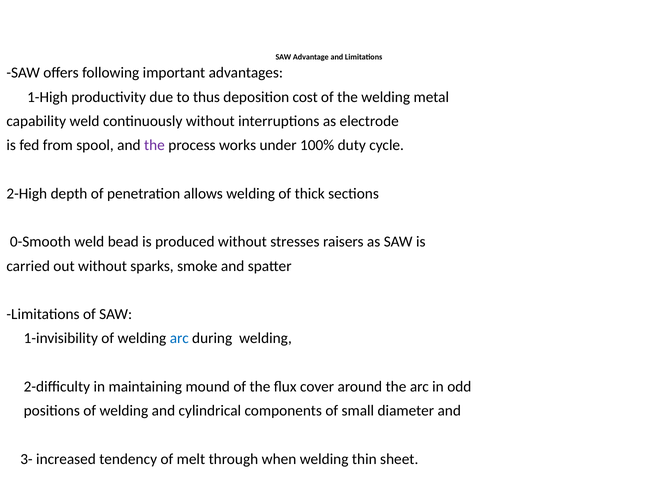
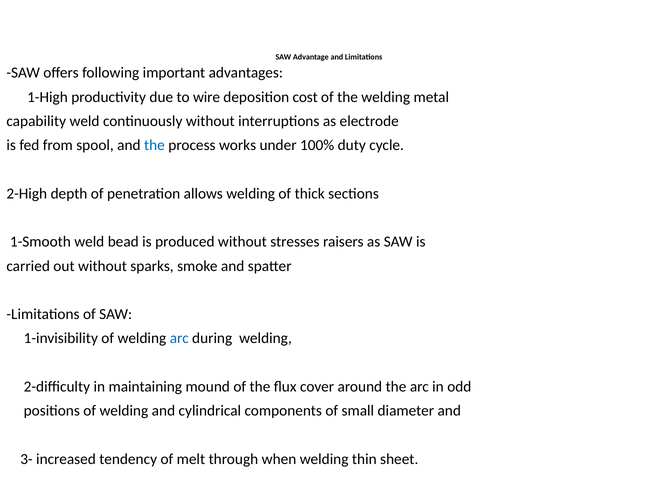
thus: thus -> wire
the at (154, 145) colour: purple -> blue
0-Smooth: 0-Smooth -> 1-Smooth
